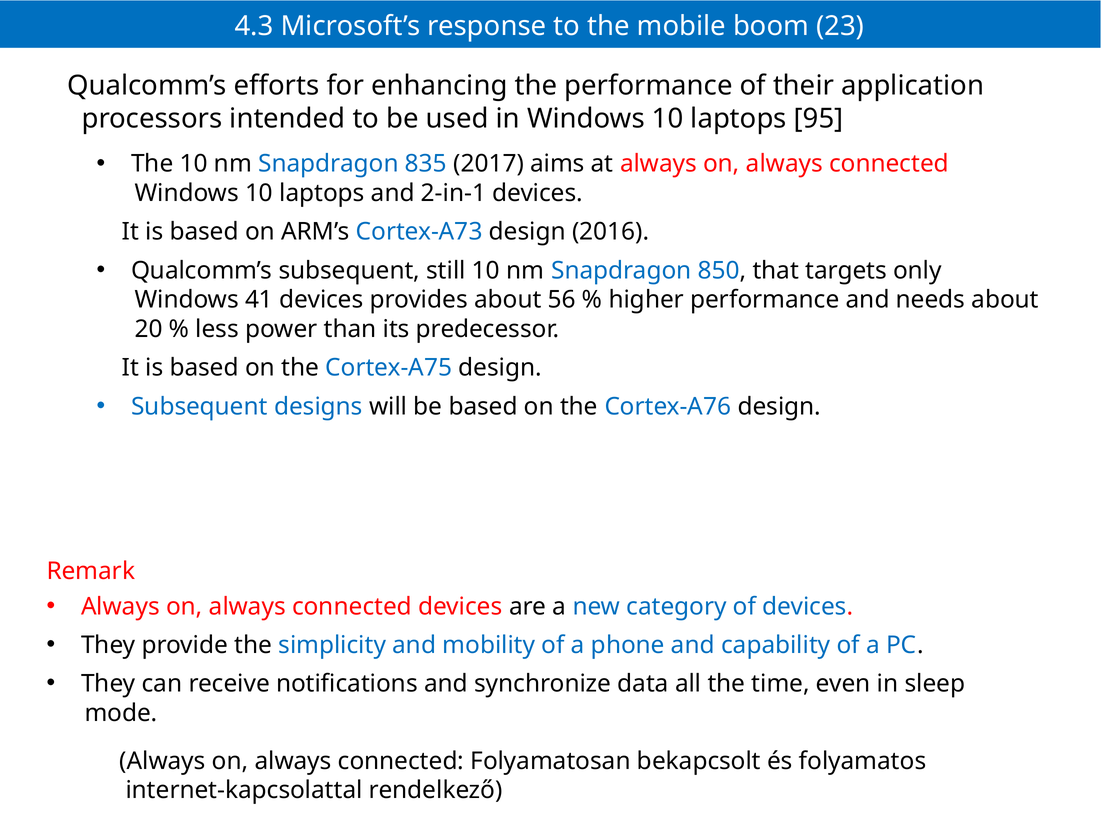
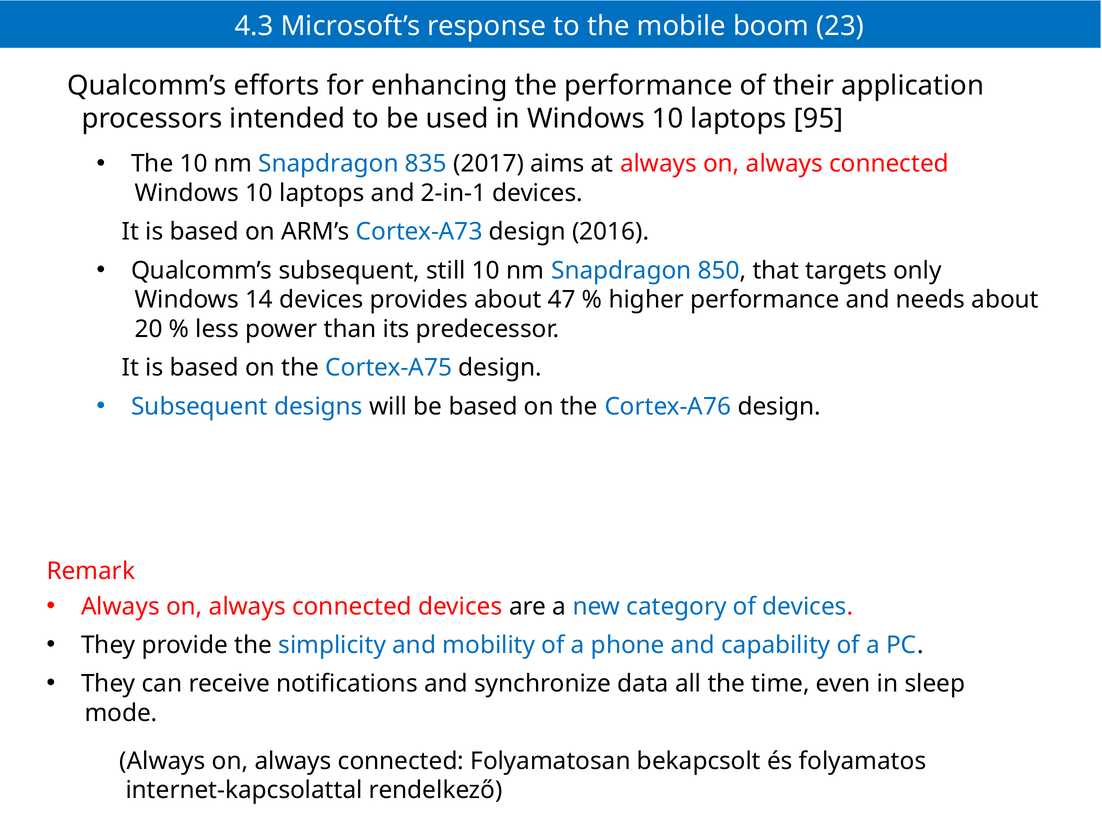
41: 41 -> 14
56: 56 -> 47
